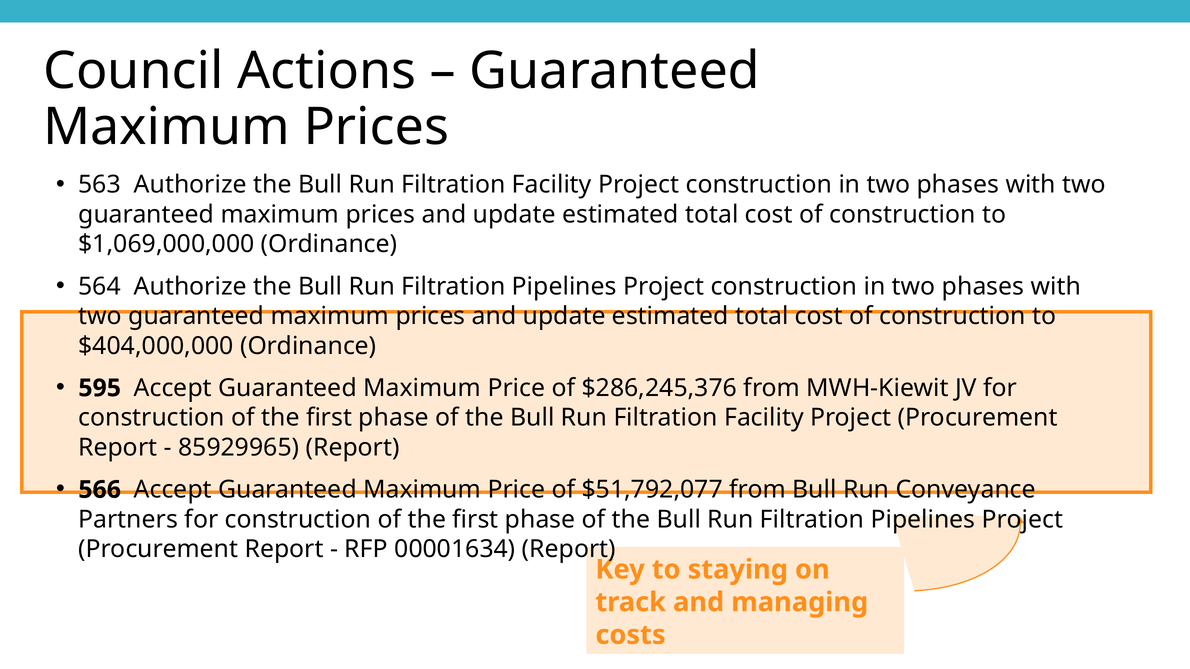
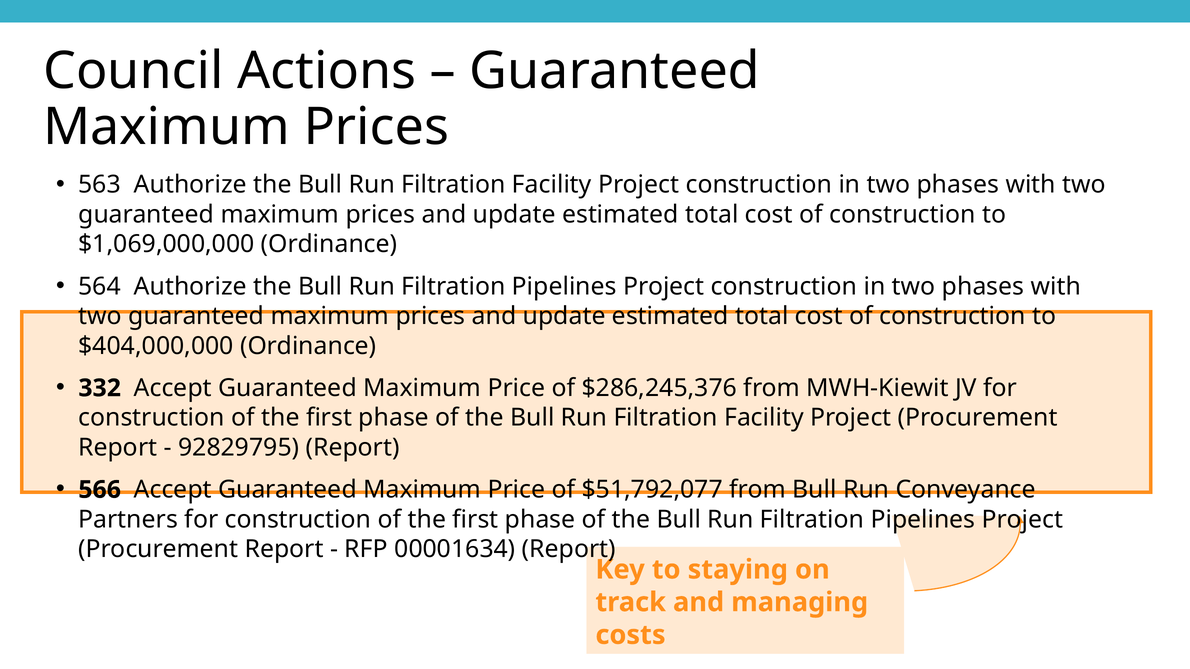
595: 595 -> 332
85929965: 85929965 -> 92829795
